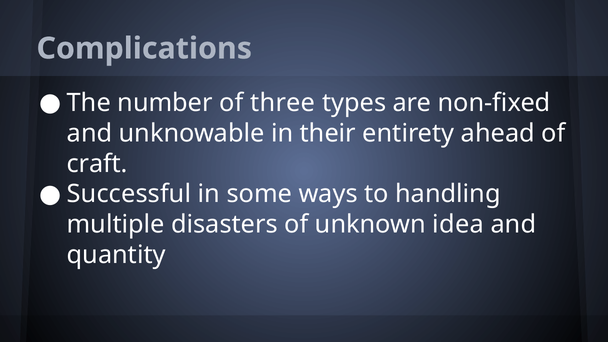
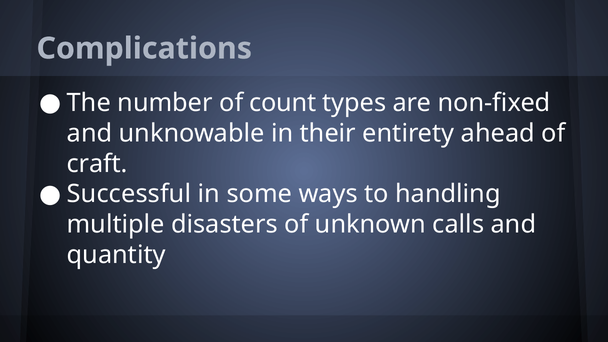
three: three -> count
idea: idea -> calls
